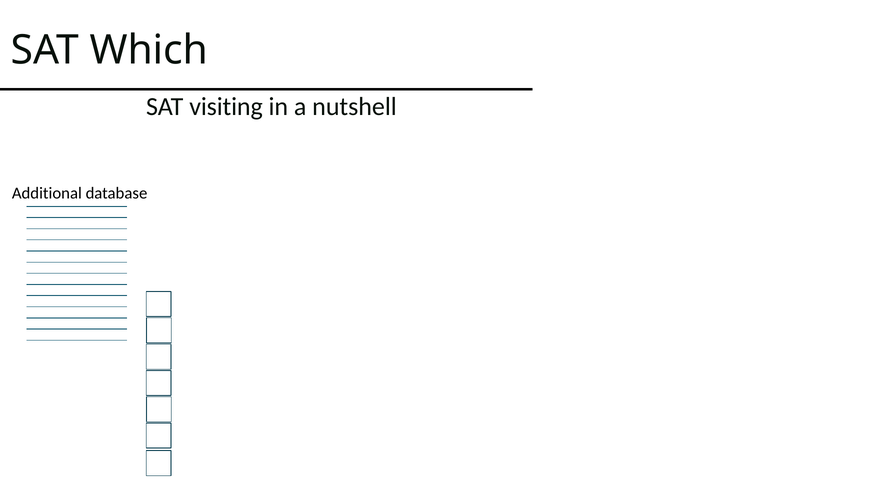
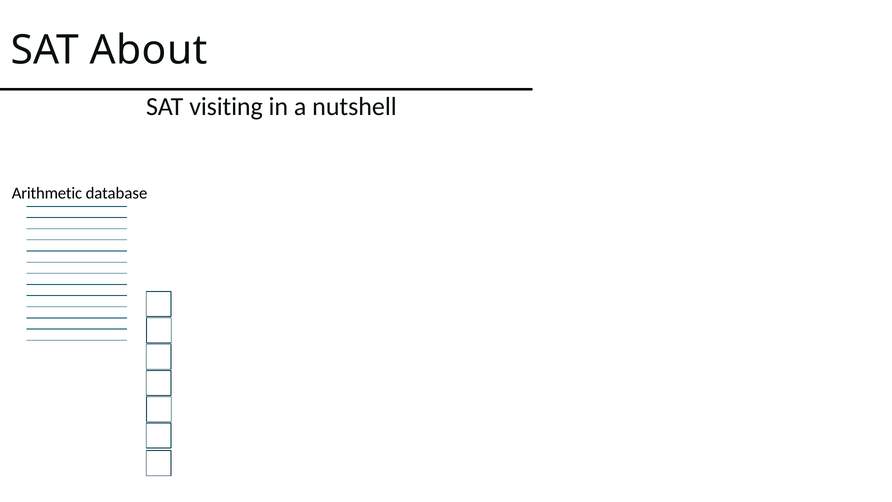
Which: Which -> About
Additional: Additional -> Arithmetic
